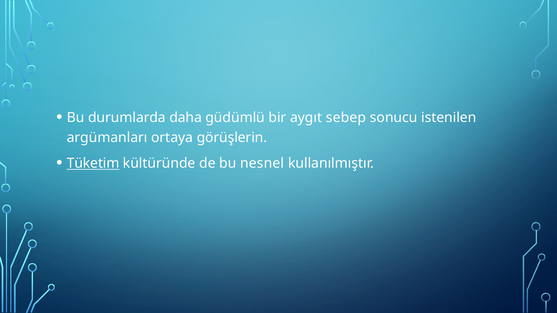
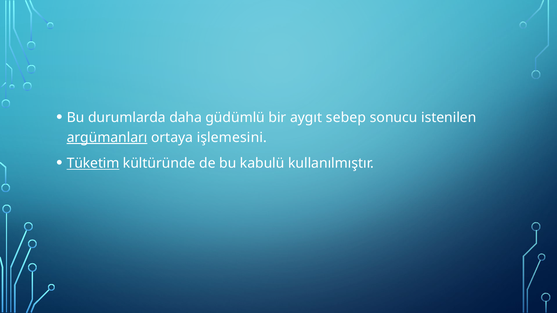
argümanları underline: none -> present
görüşlerin: görüşlerin -> işlemesini
nesnel: nesnel -> kabulü
